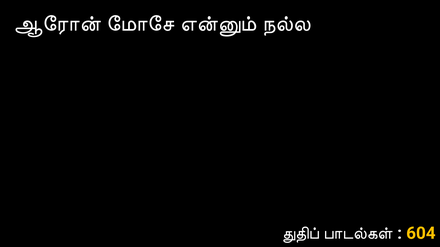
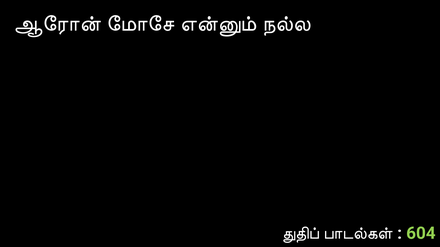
604 colour: yellow -> light green
